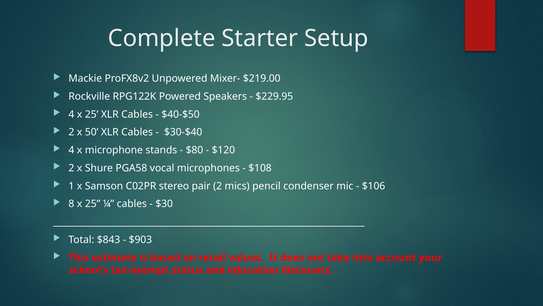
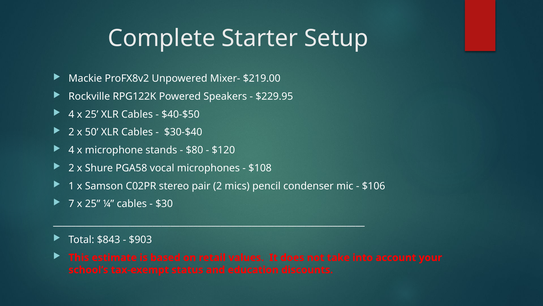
8: 8 -> 7
